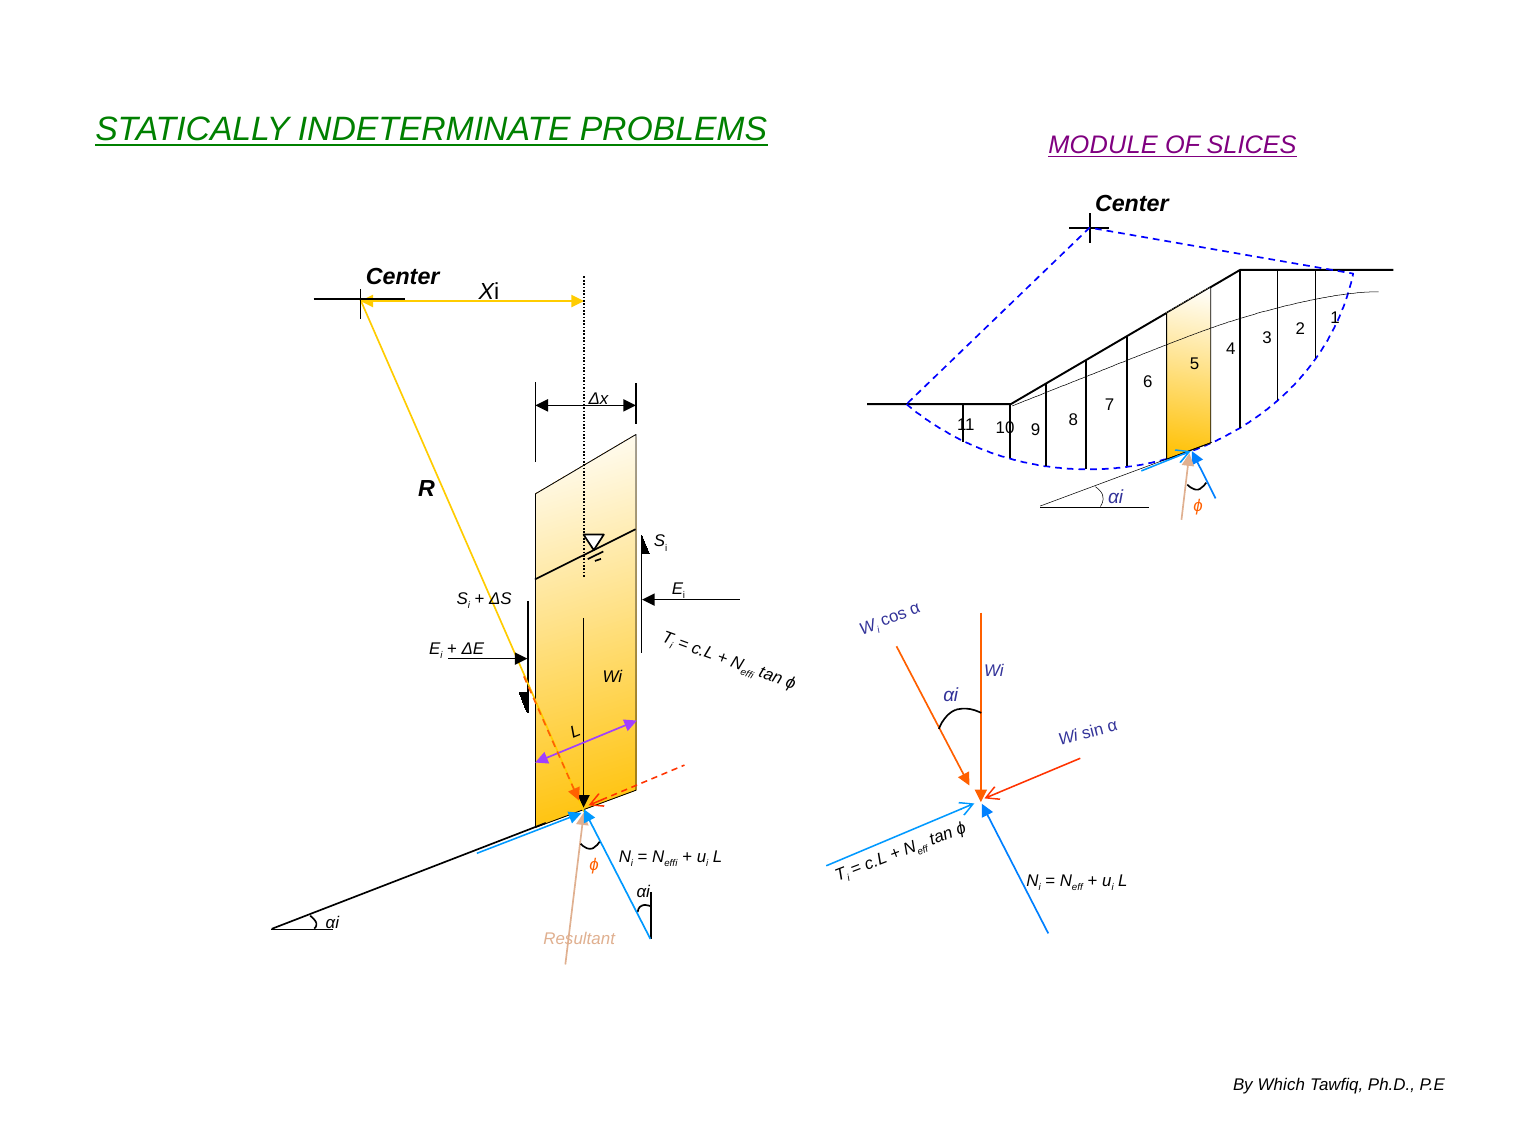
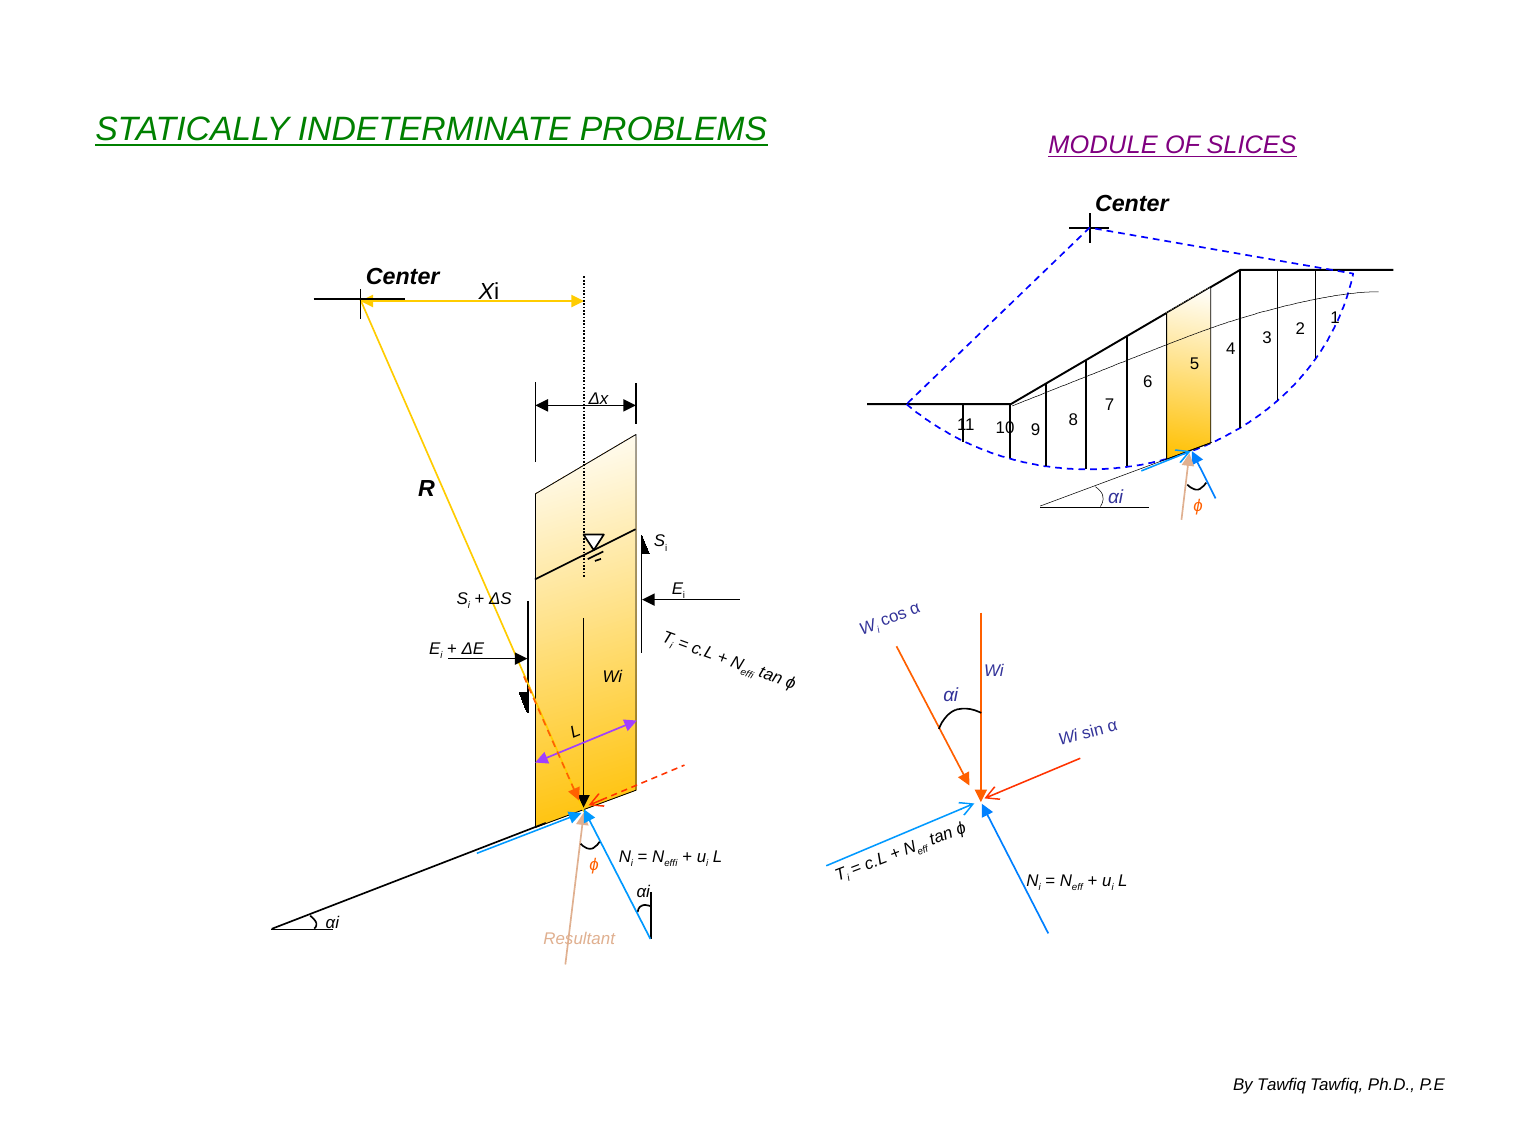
By Which: Which -> Tawfiq
